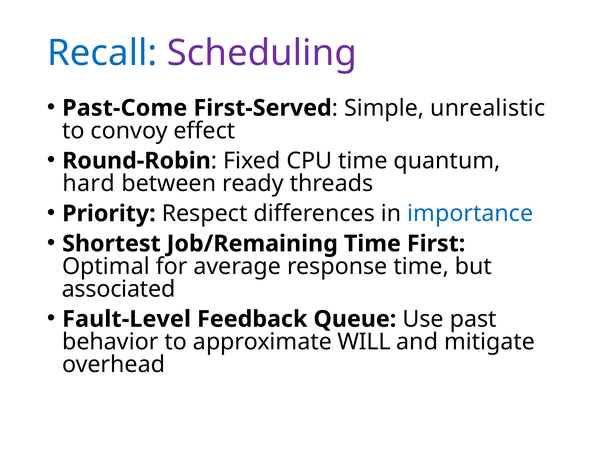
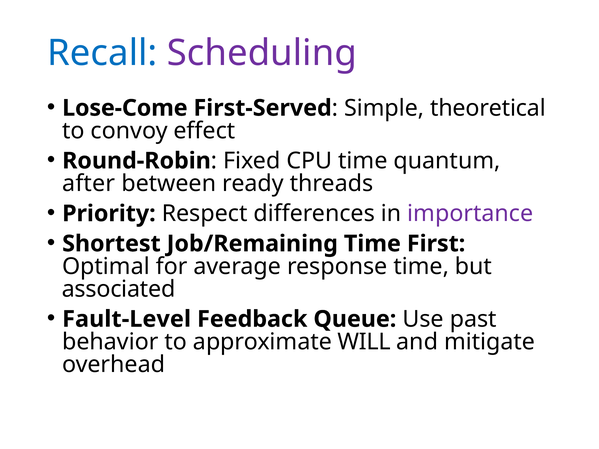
Past-Come: Past-Come -> Lose-Come
unrealistic: unrealistic -> theoretical
hard: hard -> after
importance colour: blue -> purple
